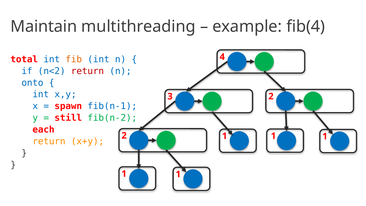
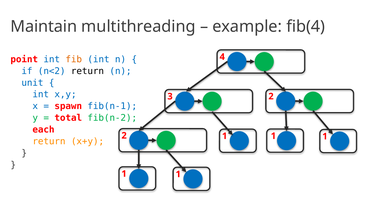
total: total -> point
return at (87, 71) colour: red -> black
onto: onto -> unit
still: still -> total
